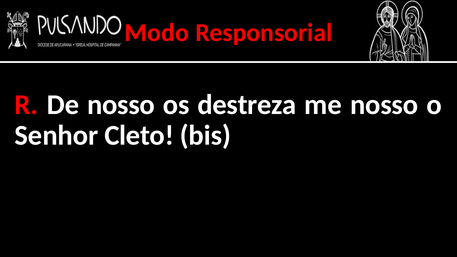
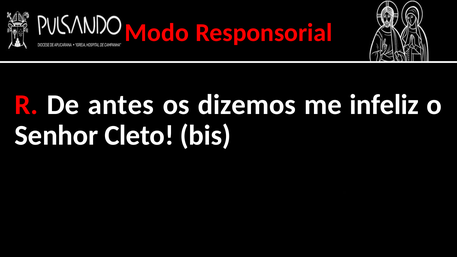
De nosso: nosso -> antes
destreza: destreza -> dizemos
me nosso: nosso -> infeliz
